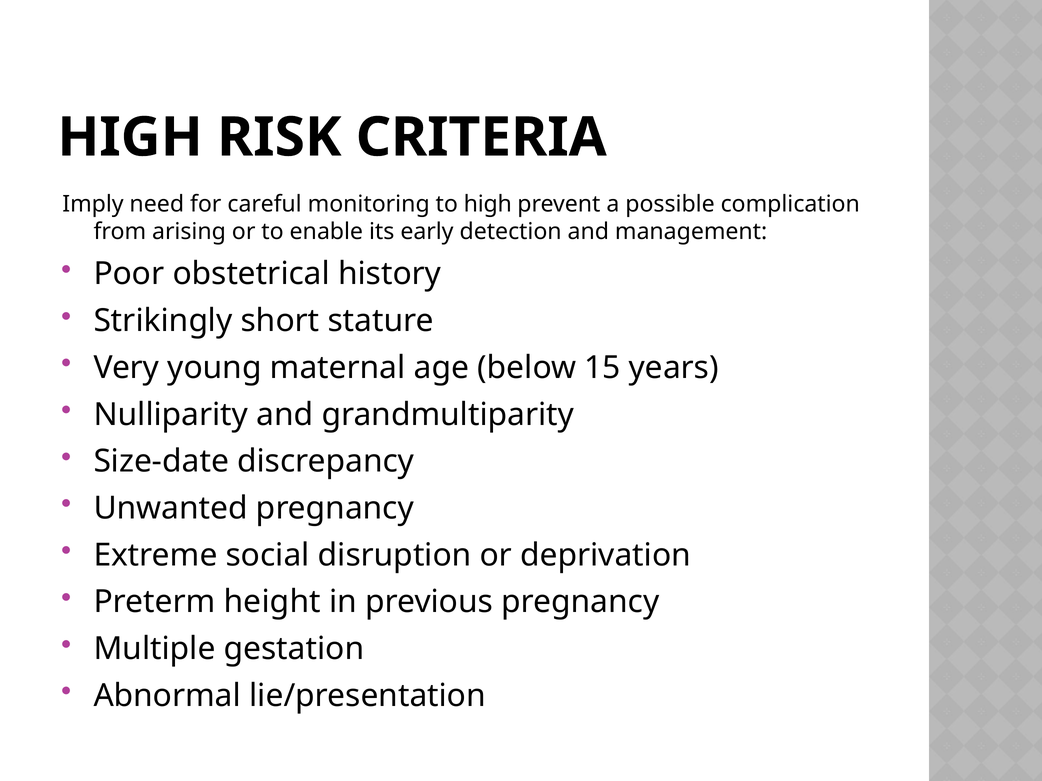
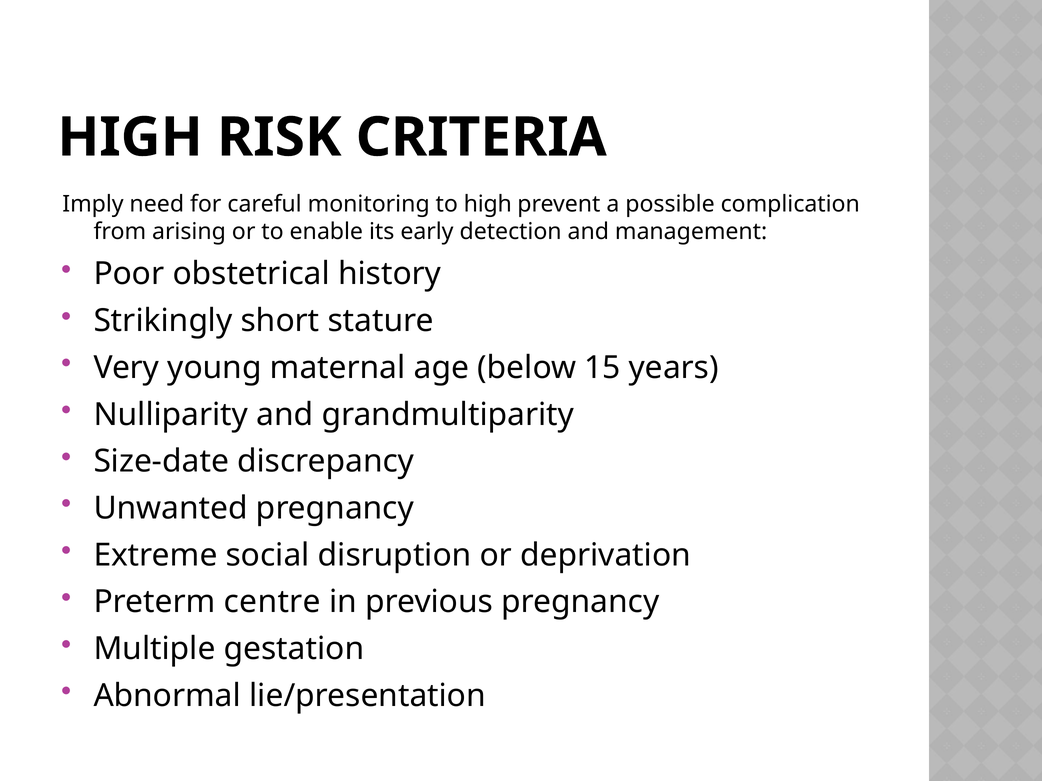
height: height -> centre
